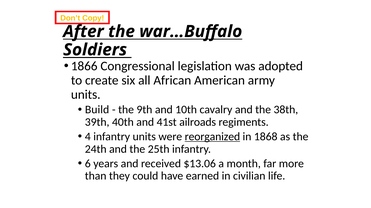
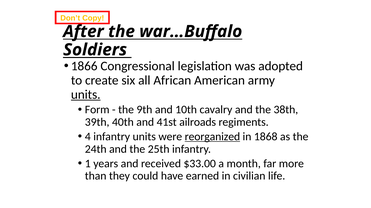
units at (86, 95) underline: none -> present
Build: Build -> Form
6: 6 -> 1
$13.06: $13.06 -> $33.00
